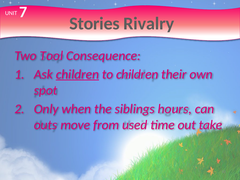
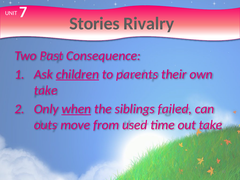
Tool: Tool -> Past
to children: children -> parents
spot at (46, 90): spot -> take
when underline: none -> present
hours: hours -> failed
